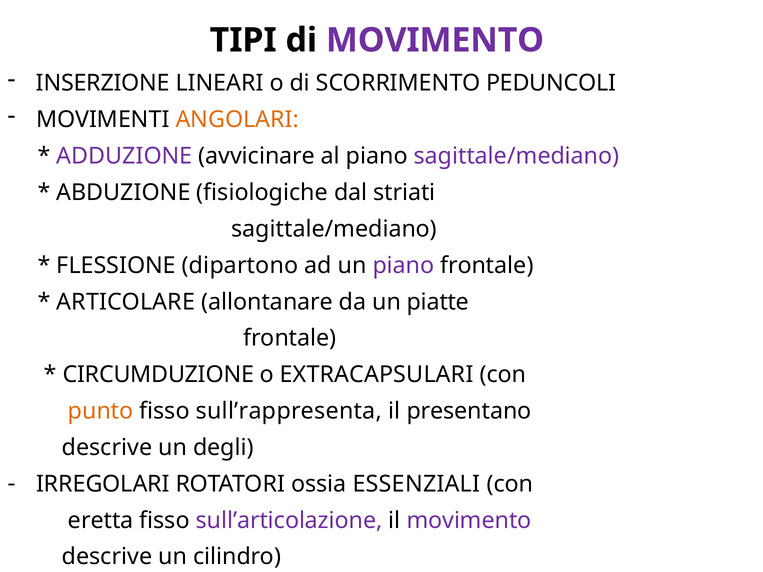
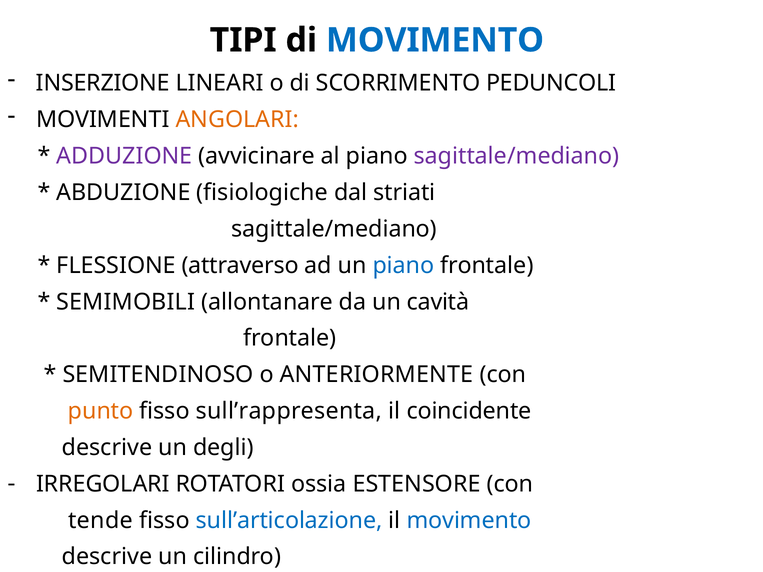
MOVIMENTO at (435, 40) colour: purple -> blue
dipartono: dipartono -> attraverso
piano at (404, 266) colour: purple -> blue
ARTICOLARE: ARTICOLARE -> SEMIMOBILI
piatte: piatte -> cavità
CIRCUMDUZIONE: CIRCUMDUZIONE -> SEMITENDINOSO
EXTRACAPSULARI: EXTRACAPSULARI -> ANTERIORMENTE
presentano: presentano -> coincidente
ESSENZIALI: ESSENZIALI -> ESTENSORE
eretta: eretta -> tende
sull’articolazione colour: purple -> blue
movimento at (469, 521) colour: purple -> blue
